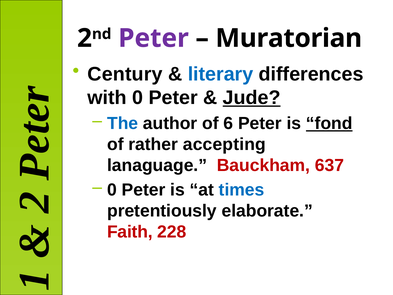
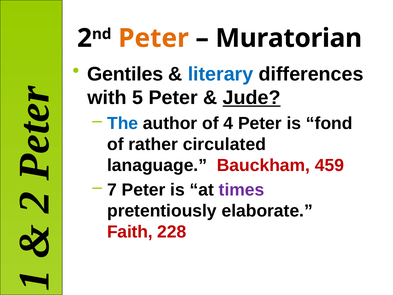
Peter at (154, 38) colour: purple -> orange
Century: Century -> Gentiles
with 0: 0 -> 5
6: 6 -> 4
fond underline: present -> none
accepting: accepting -> circulated
637: 637 -> 459
0 at (112, 190): 0 -> 7
times colour: blue -> purple
